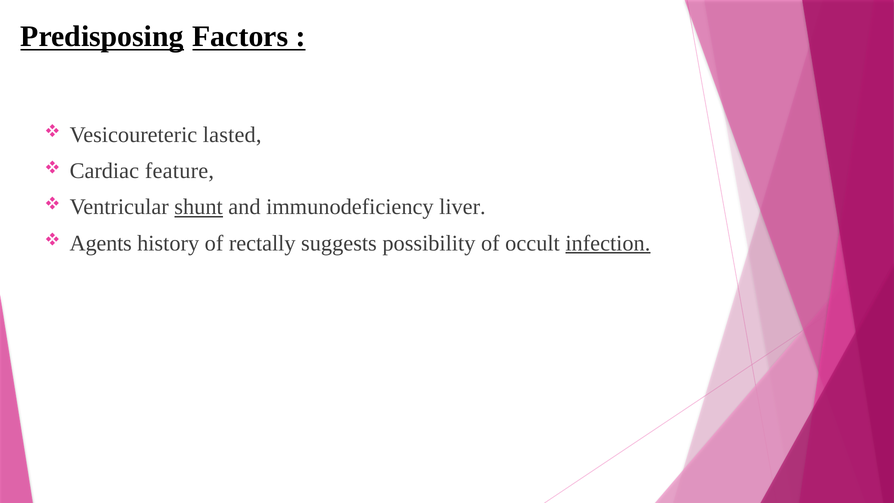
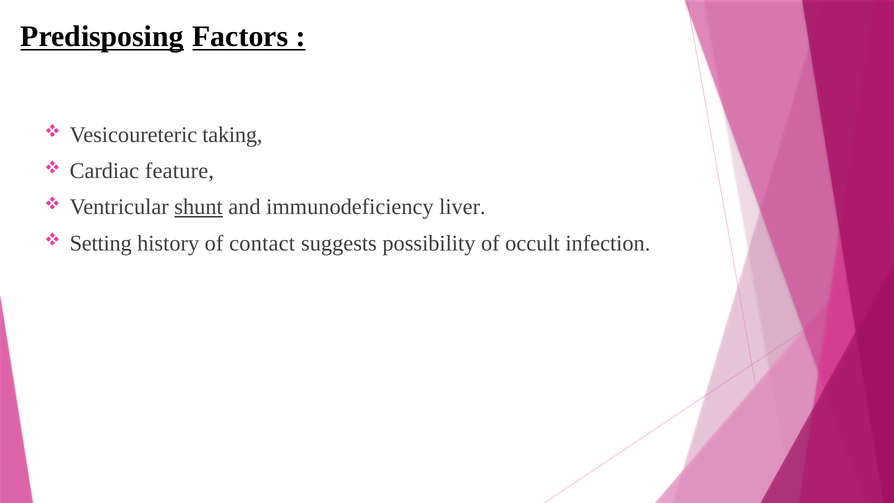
lasted: lasted -> taking
Agents: Agents -> Setting
rectally: rectally -> contact
infection underline: present -> none
